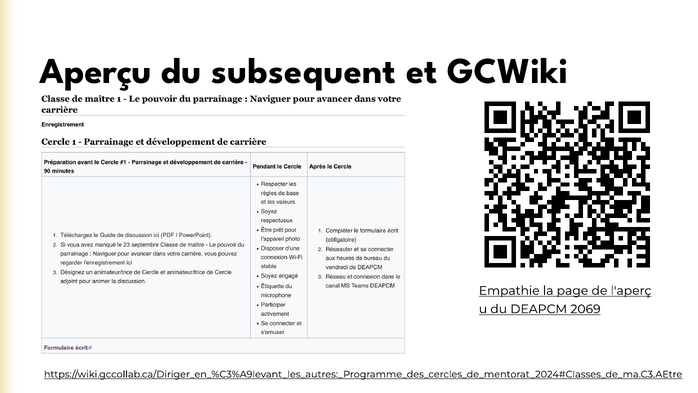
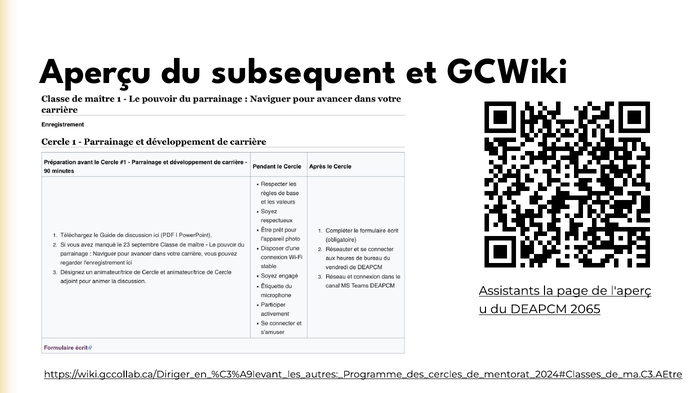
Empathie: Empathie -> Assistants
2069: 2069 -> 2065
